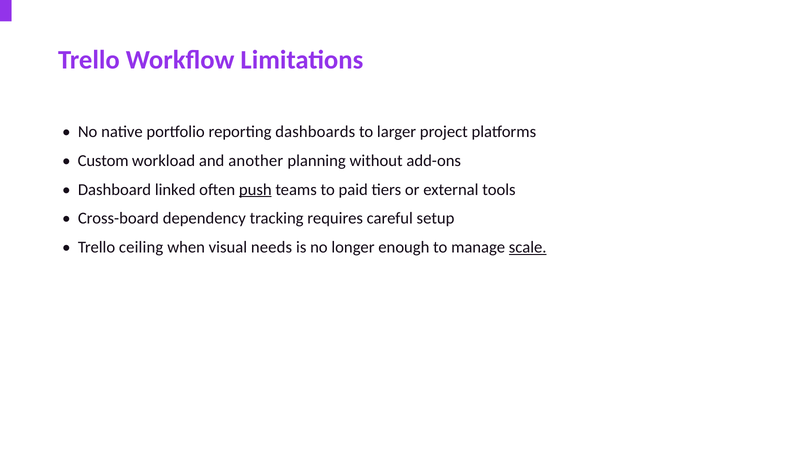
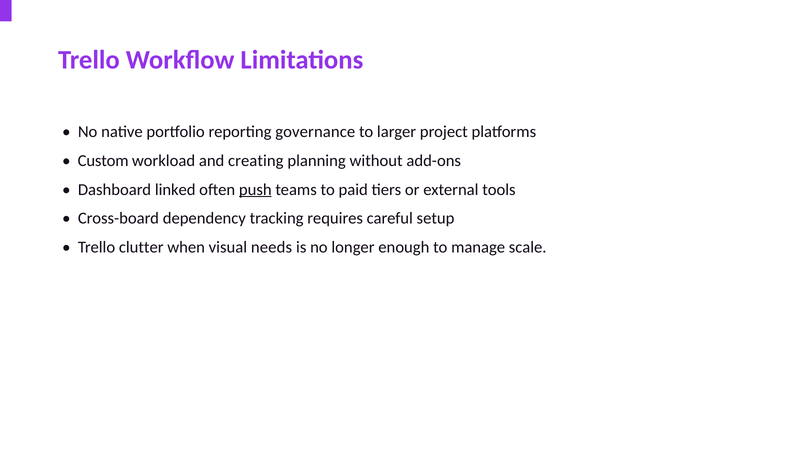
dashboards: dashboards -> governance
another: another -> creating
ceiling: ceiling -> clutter
scale underline: present -> none
